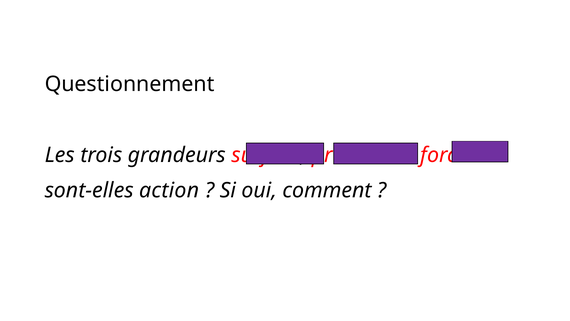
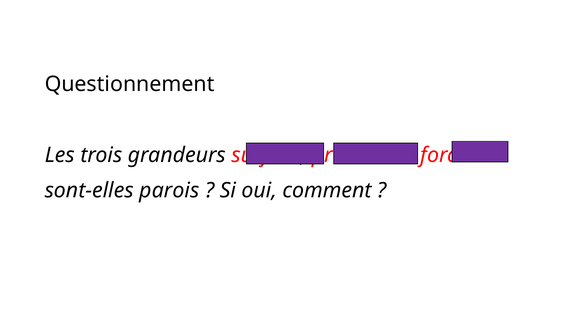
action: action -> parois
